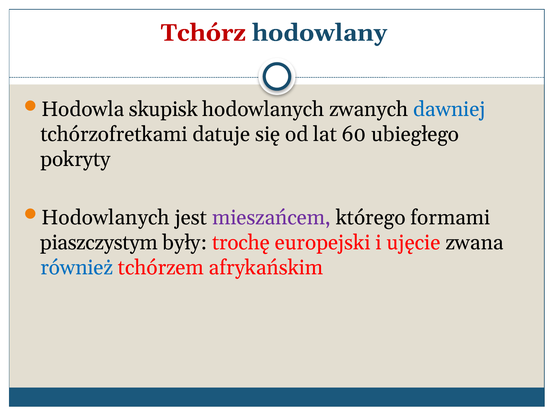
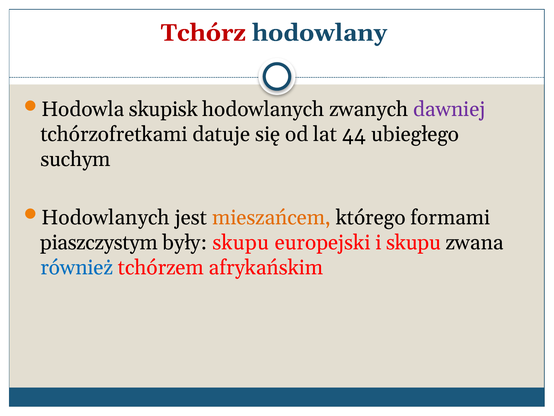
dawniej colour: blue -> purple
60: 60 -> 44
pokryty: pokryty -> suchym
mieszańcem colour: purple -> orange
były trochę: trochę -> skupu
i ujęcie: ujęcie -> skupu
